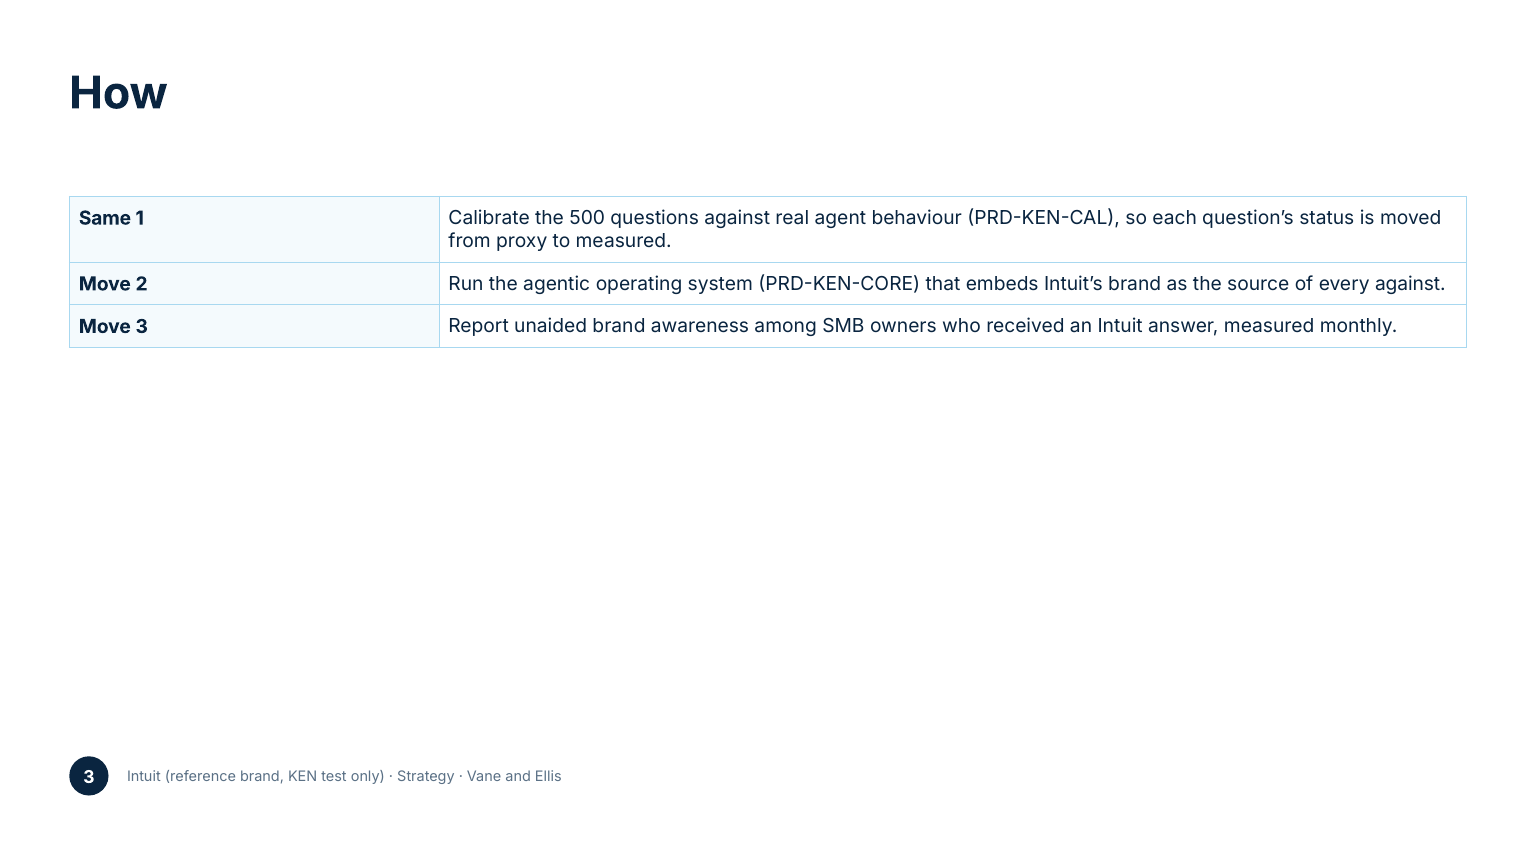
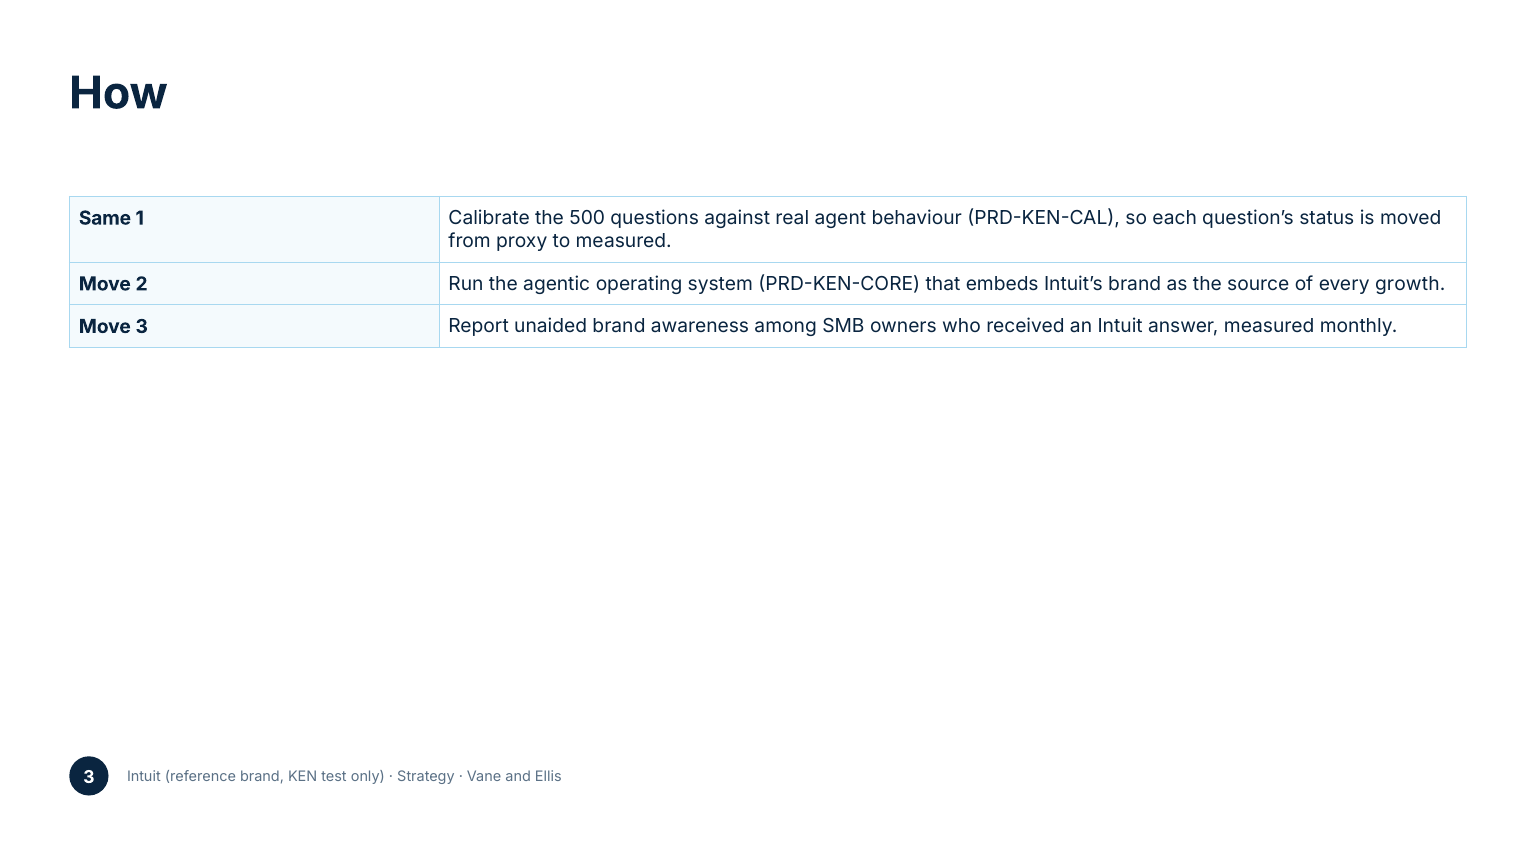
every against: against -> growth
